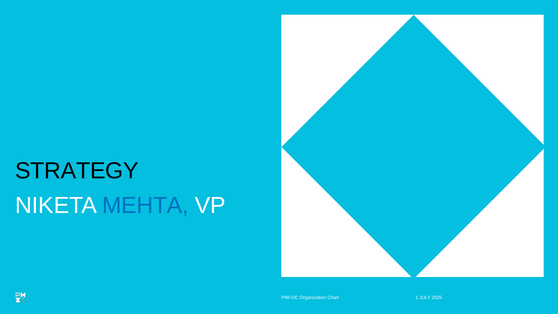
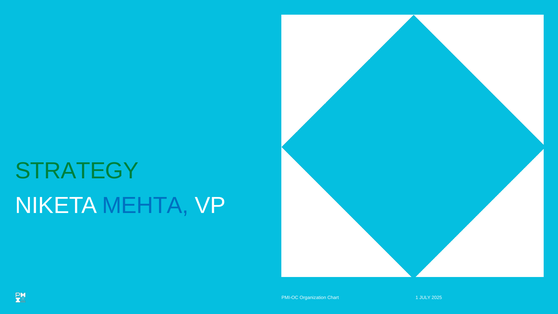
STRATEGY colour: black -> green
